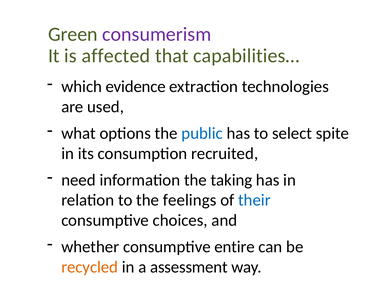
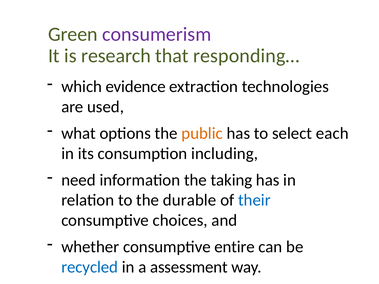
affected: affected -> research
capabilities…: capabilities… -> responding…
public colour: blue -> orange
spite: spite -> each
recruited: recruited -> including
feelings: feelings -> durable
recycled colour: orange -> blue
